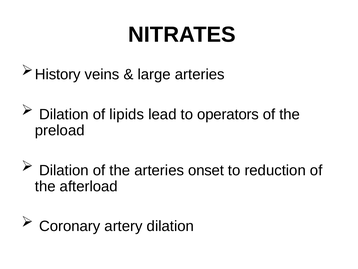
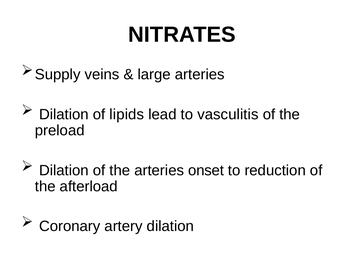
History: History -> Supply
operators: operators -> vasculitis
